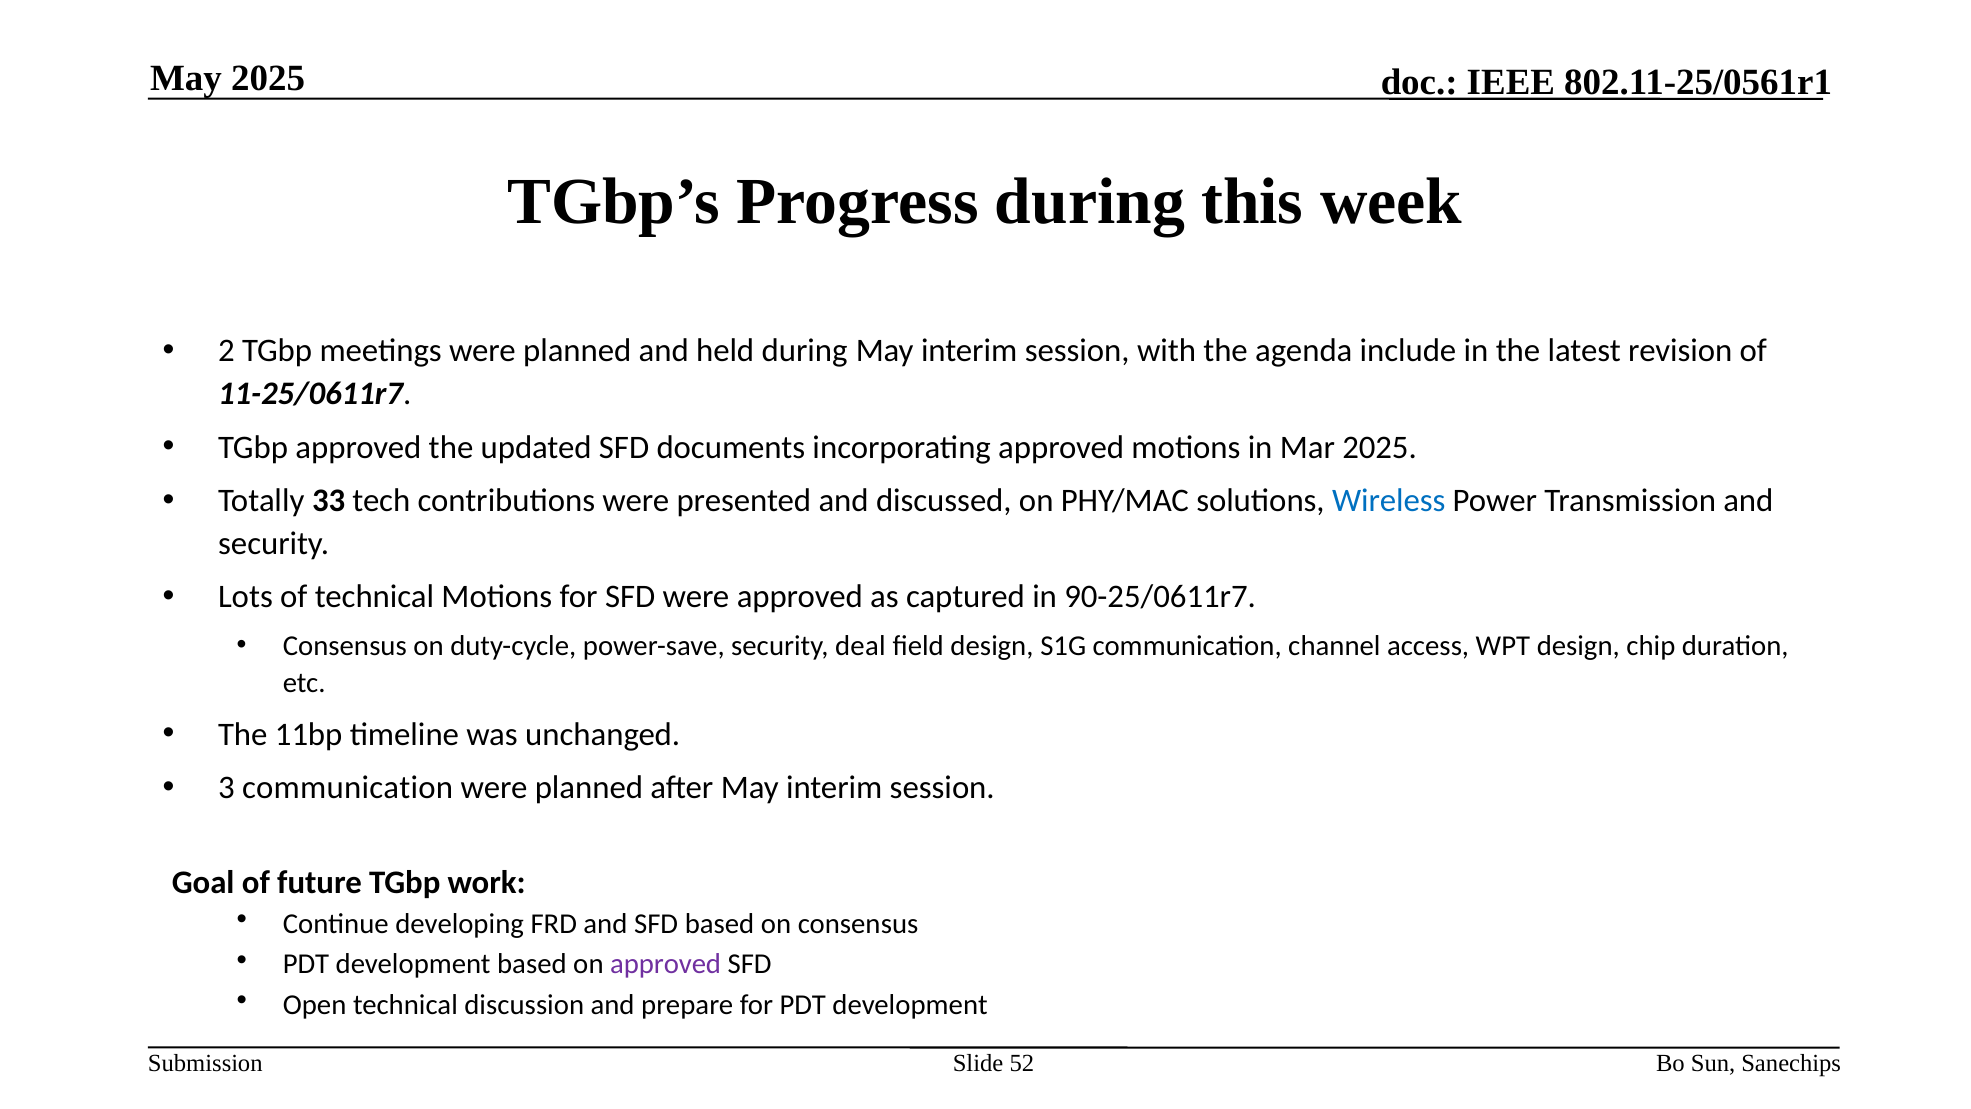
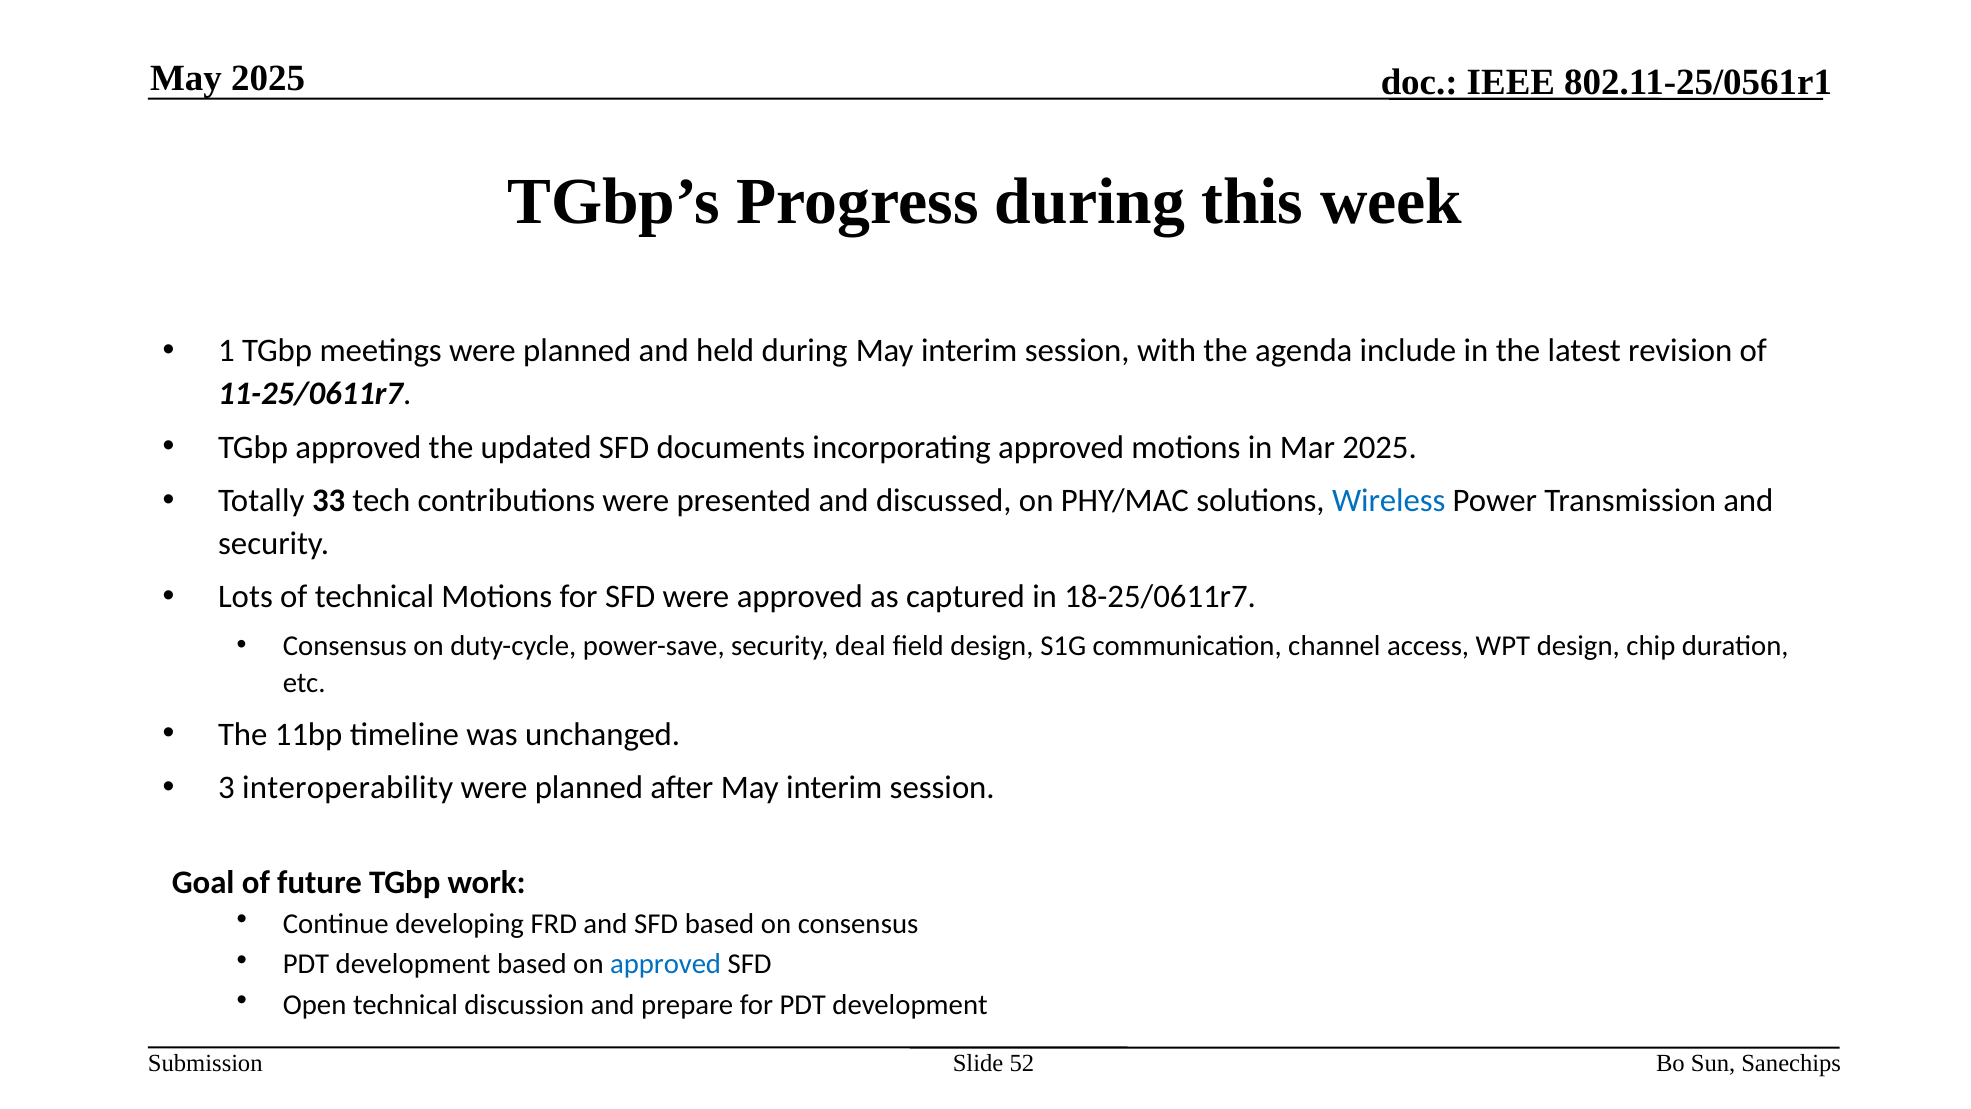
2: 2 -> 1
90-25/0611r7: 90-25/0611r7 -> 18-25/0611r7
3 communication: communication -> interoperability
approved at (666, 964) colour: purple -> blue
